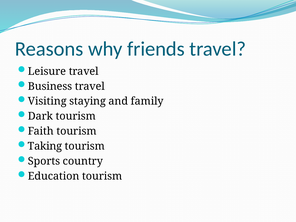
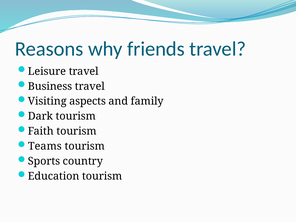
staying: staying -> aspects
Taking: Taking -> Teams
